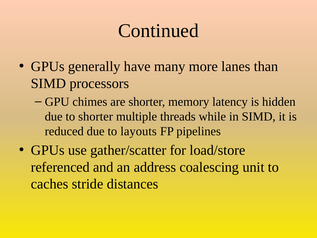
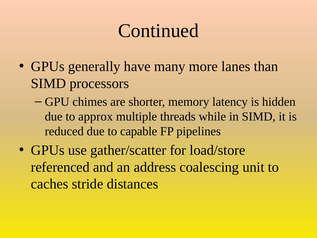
to shorter: shorter -> approx
layouts: layouts -> capable
